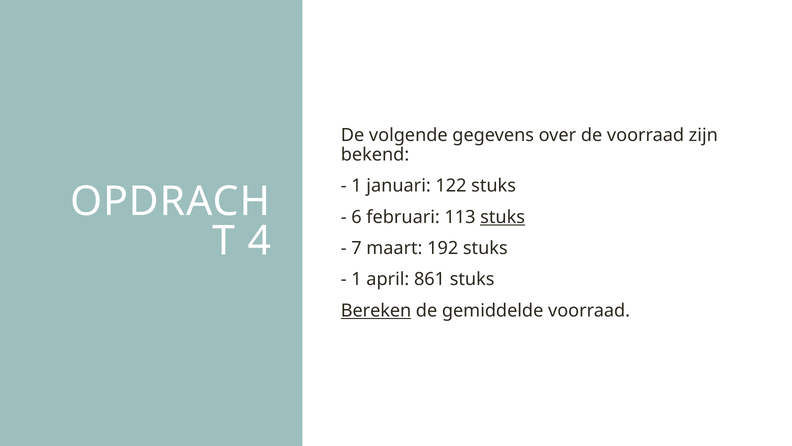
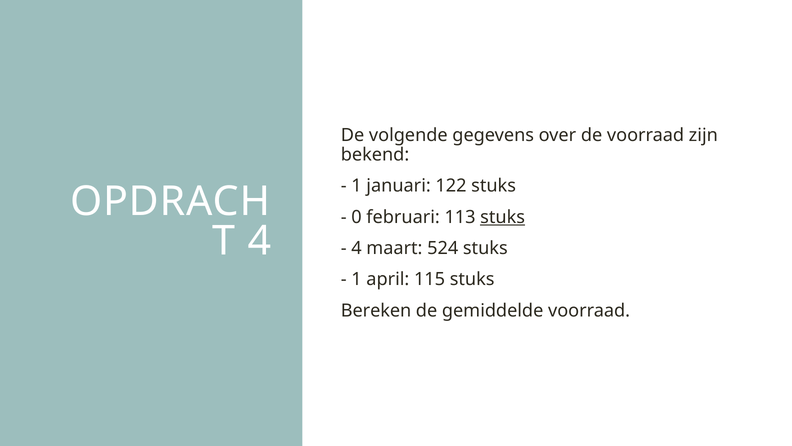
6: 6 -> 0
7 at (357, 248): 7 -> 4
192: 192 -> 524
861: 861 -> 115
Bereken underline: present -> none
